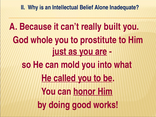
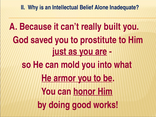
whole: whole -> saved
called: called -> armor
